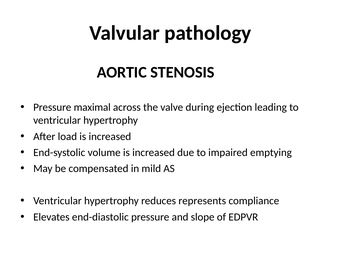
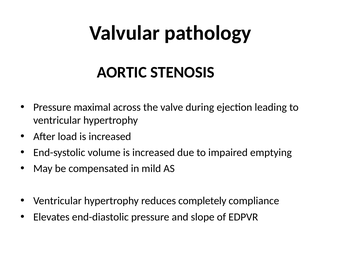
represents: represents -> completely
